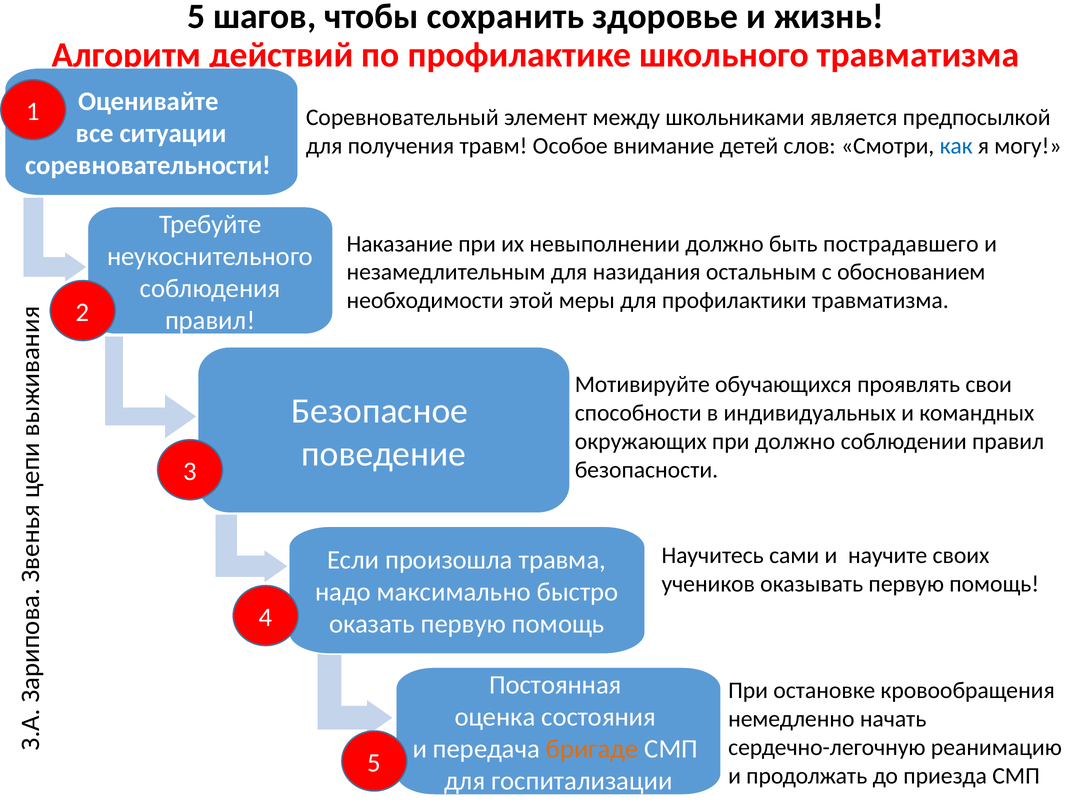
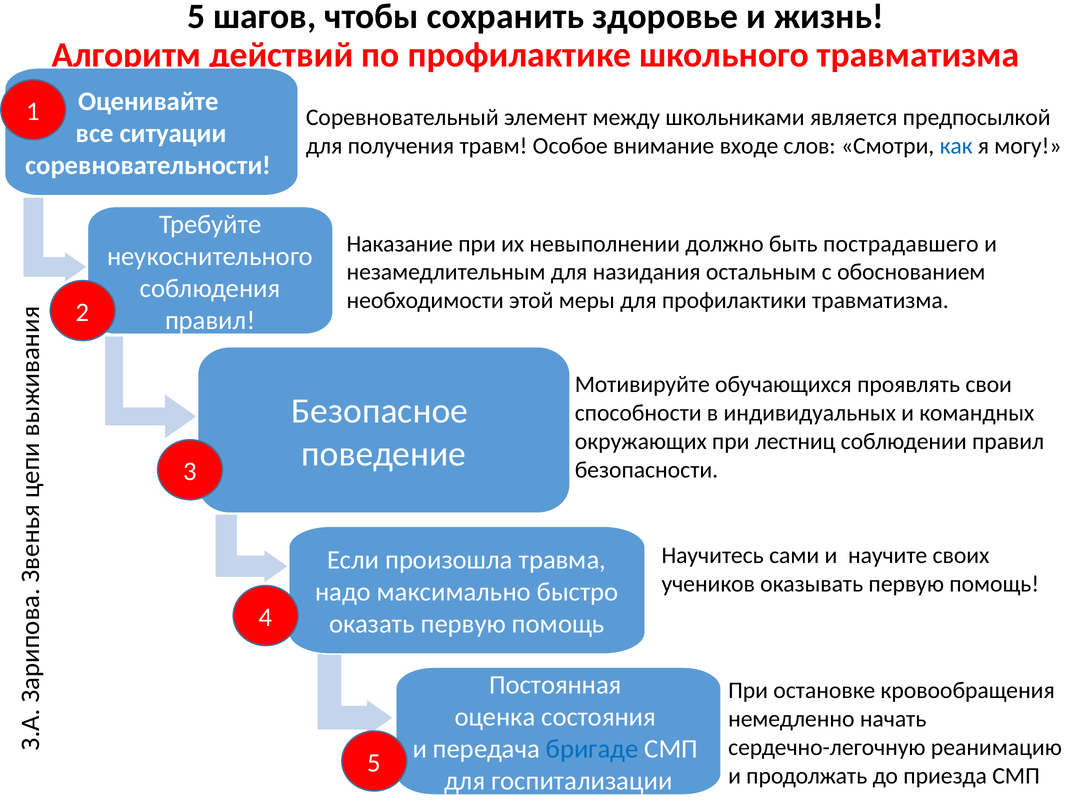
детей: детей -> входе
при должно: должно -> лестниц
бригаде colour: orange -> blue
